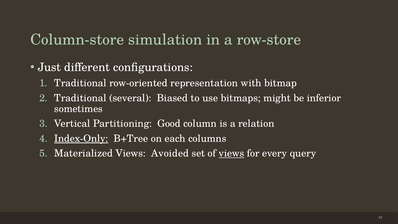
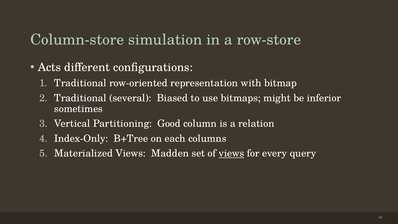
Just: Just -> Acts
Index-Only underline: present -> none
Avoided: Avoided -> Madden
